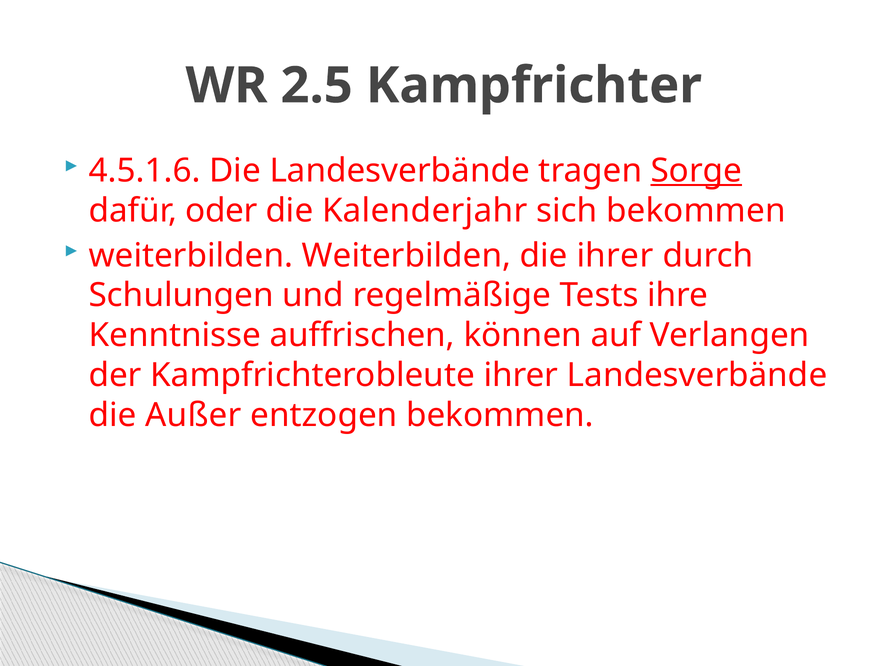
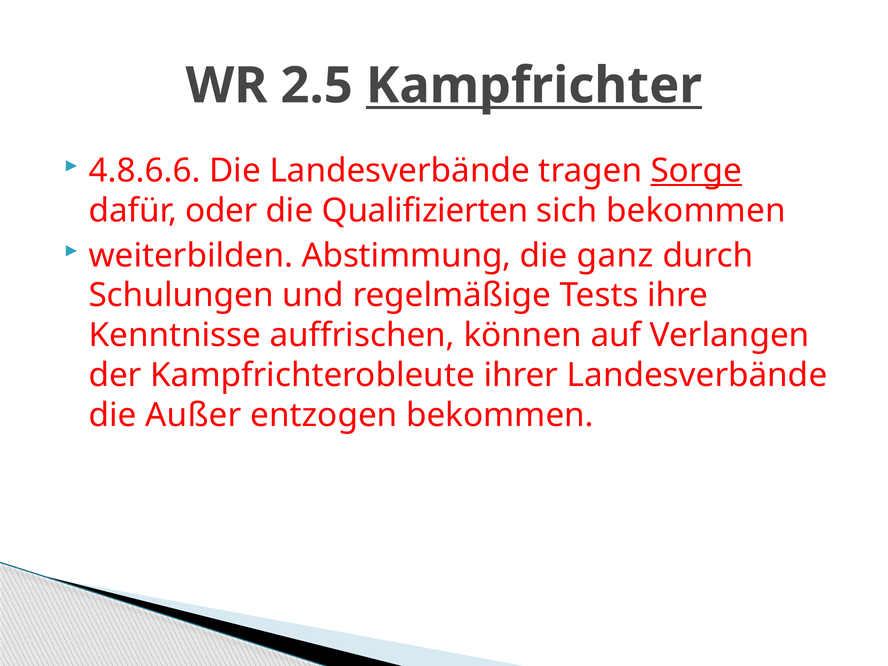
Kampfrichter underline: none -> present
4.5.1.6: 4.5.1.6 -> 4.8.6.6
Kalenderjahr: Kalenderjahr -> Qualifizierten
weiterbilden Weiterbilden: Weiterbilden -> Abstimmung
die ihrer: ihrer -> ganz
